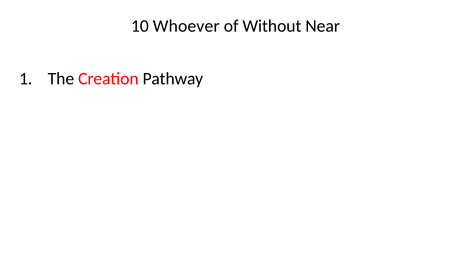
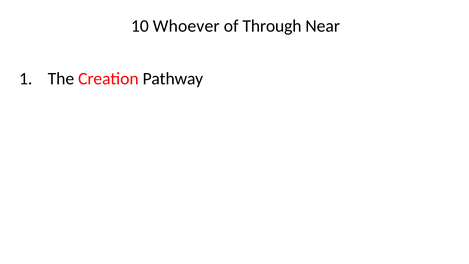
Without: Without -> Through
